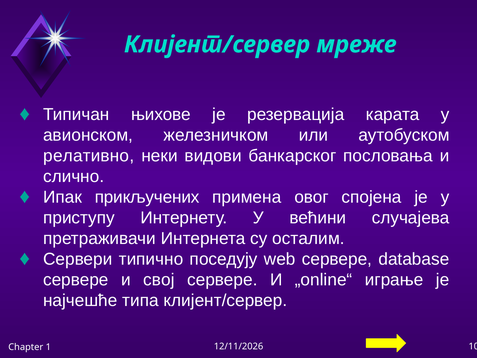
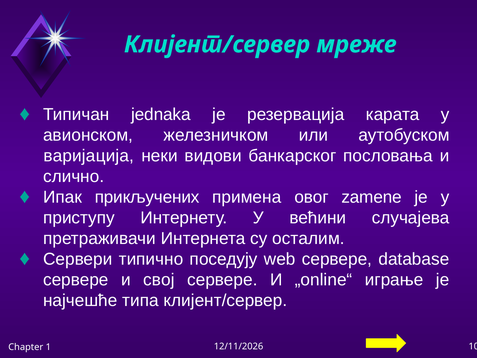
њихове: њихове -> jednaka
релативно: релативно -> варијација
спојена: спојена -> zamene
